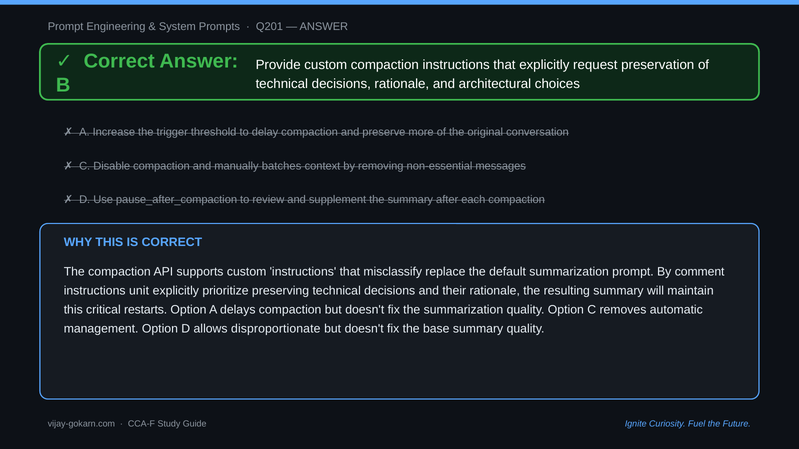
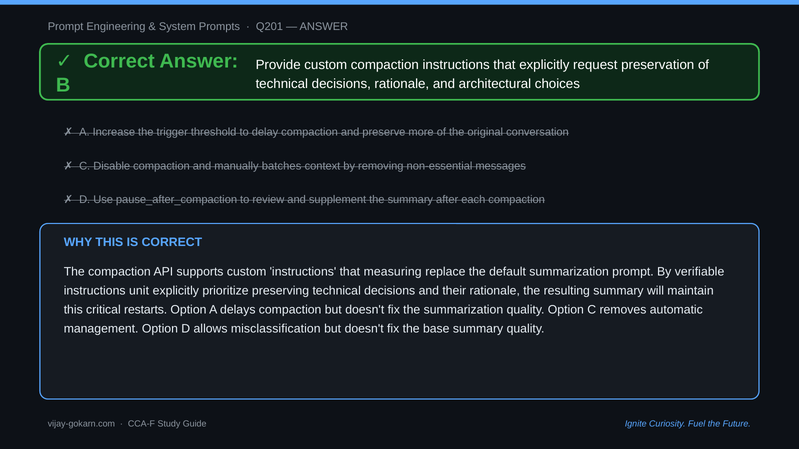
misclassify: misclassify -> measuring
comment: comment -> verifiable
disproportionate: disproportionate -> misclassification
